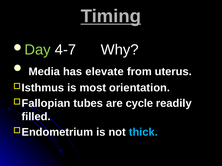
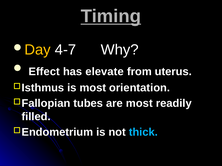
Day colour: light green -> yellow
Media: Media -> Effect
are cycle: cycle -> most
